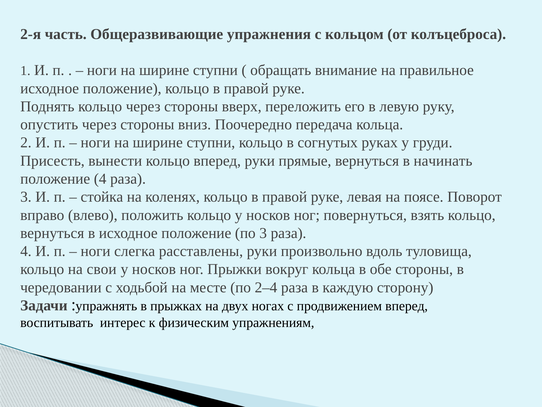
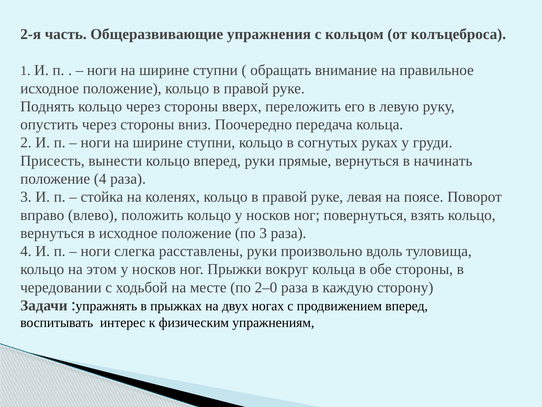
свои: свои -> этом
2–4: 2–4 -> 2–0
